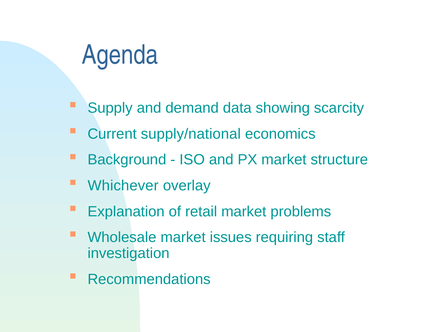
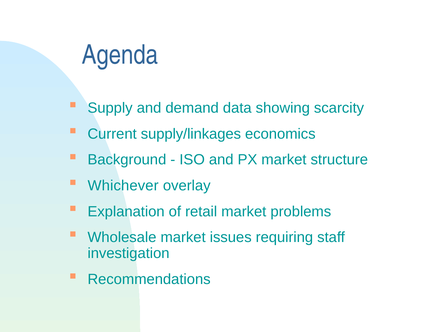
supply/national: supply/national -> supply/linkages
